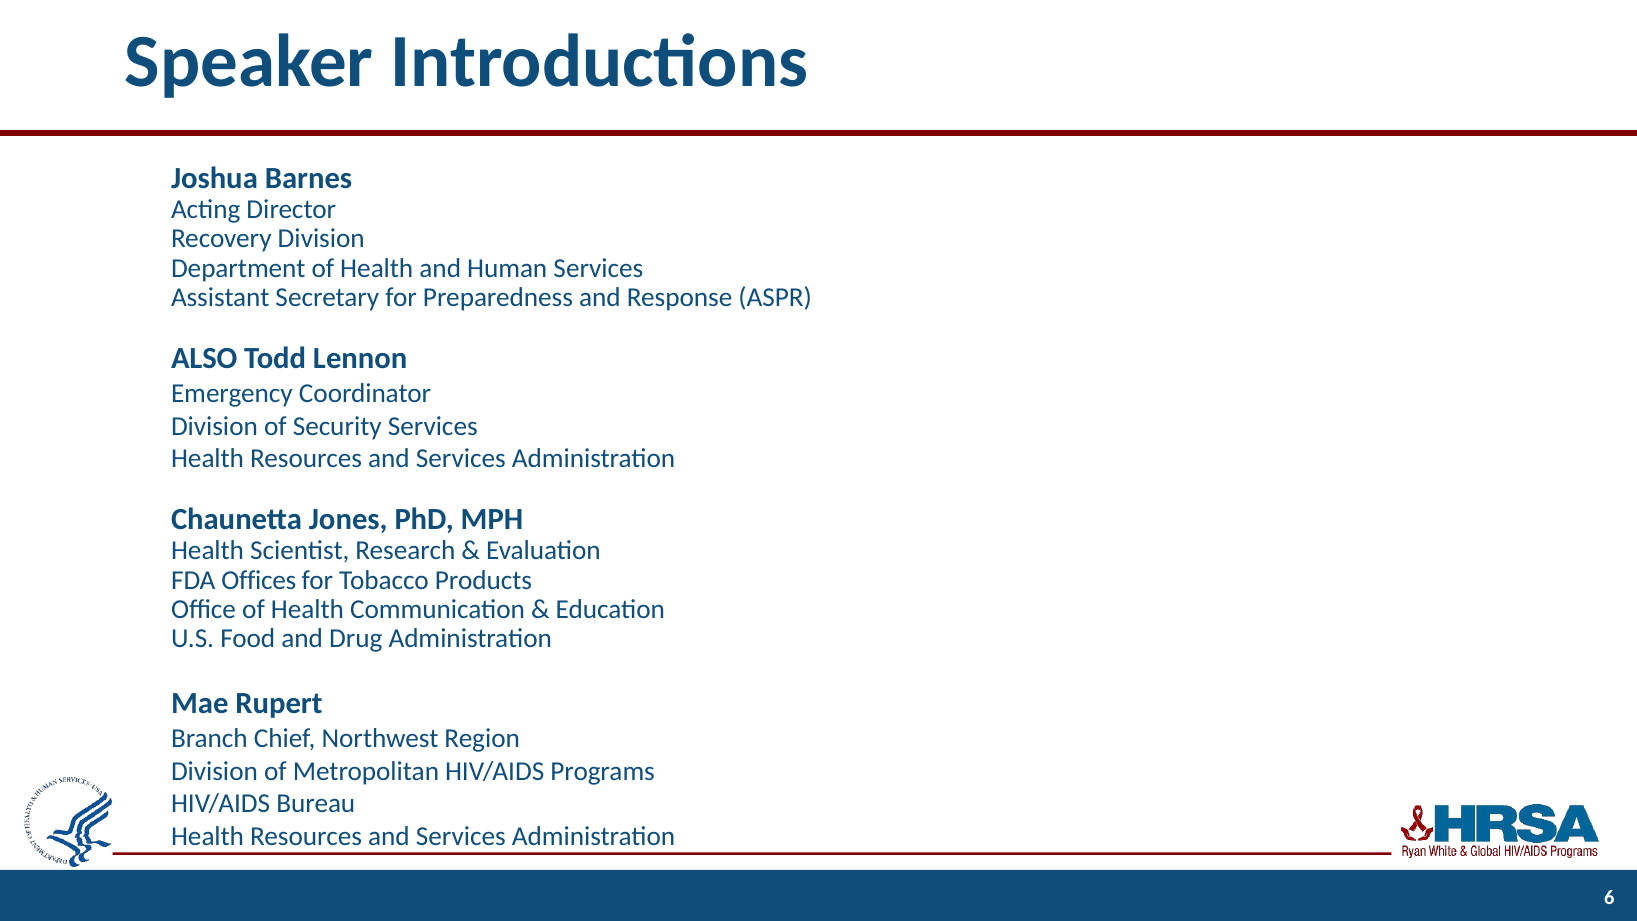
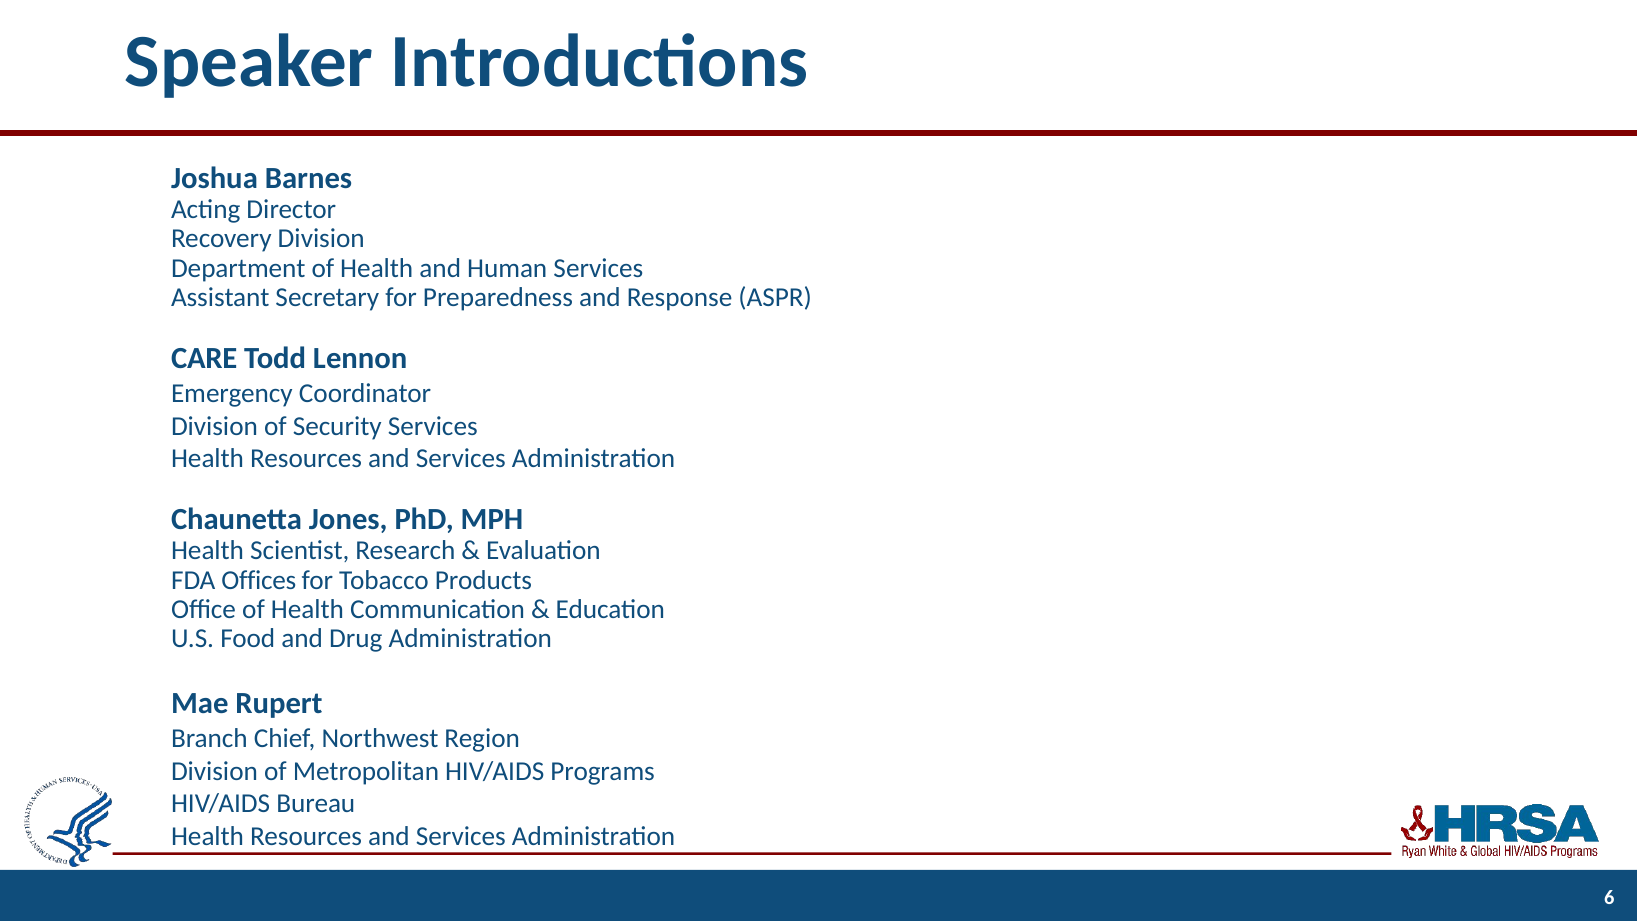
ALSO: ALSO -> CARE
